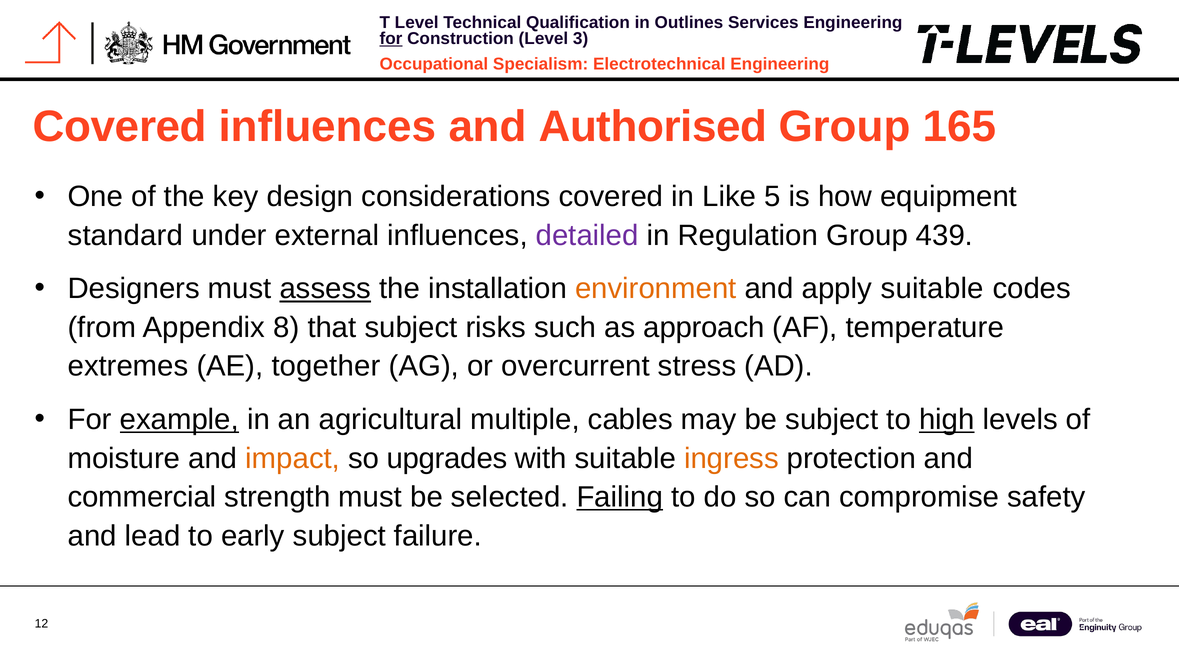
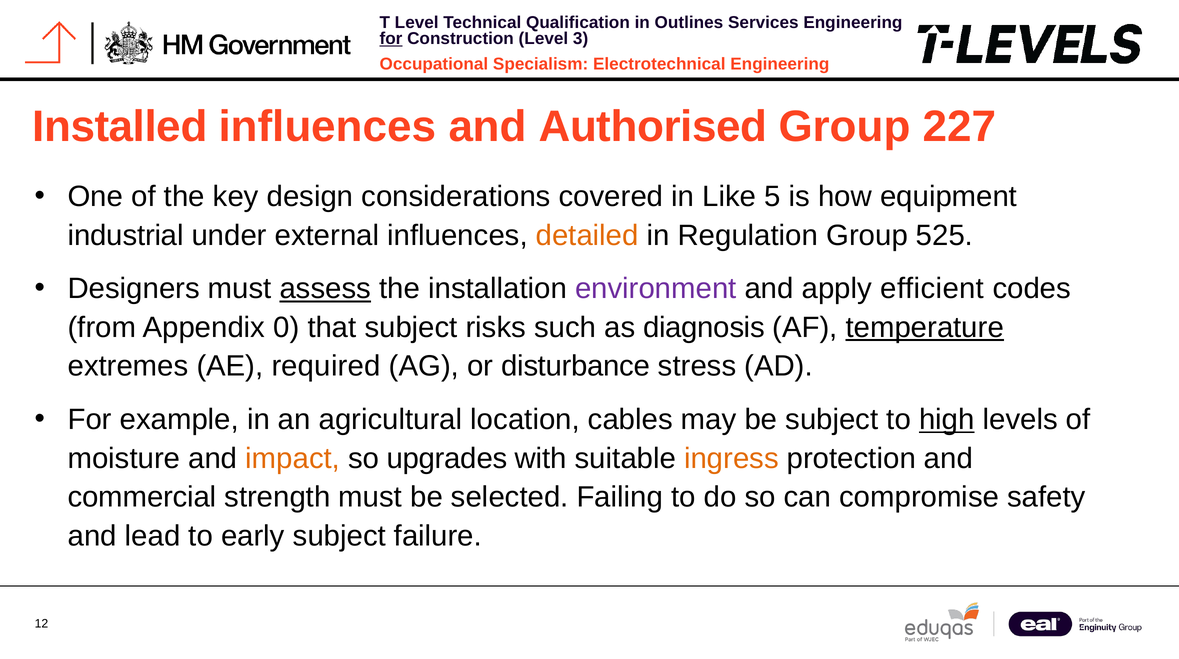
Covered at (120, 127): Covered -> Installed
165: 165 -> 227
standard: standard -> industrial
detailed colour: purple -> orange
439: 439 -> 525
environment colour: orange -> purple
apply suitable: suitable -> efficient
8: 8 -> 0
approach: approach -> diagnosis
temperature underline: none -> present
together: together -> required
overcurrent: overcurrent -> disturbance
example underline: present -> none
multiple: multiple -> location
Failing underline: present -> none
